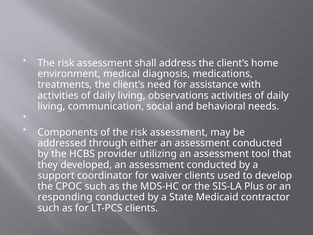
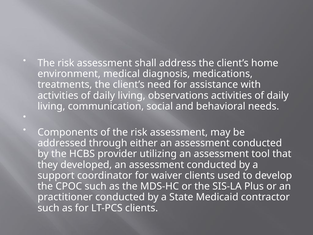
responding: responding -> practitioner
